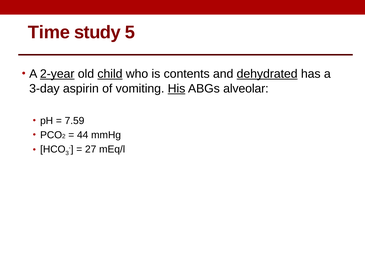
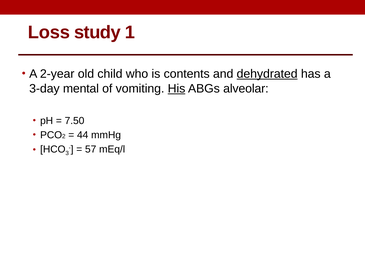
Time: Time -> Loss
5: 5 -> 1
2-year underline: present -> none
child underline: present -> none
aspirin: aspirin -> mental
7.59: 7.59 -> 7.50
27: 27 -> 57
